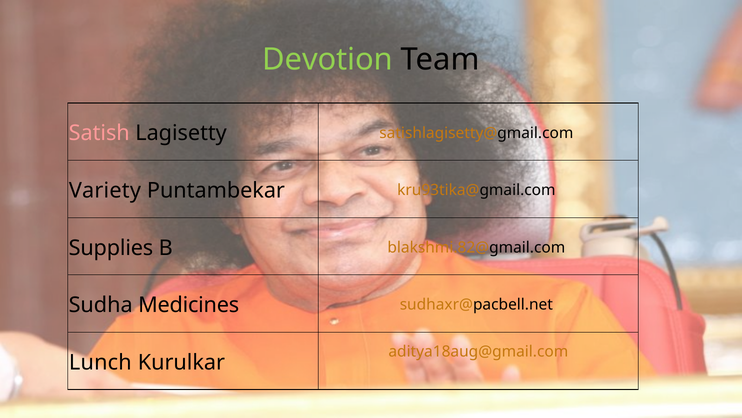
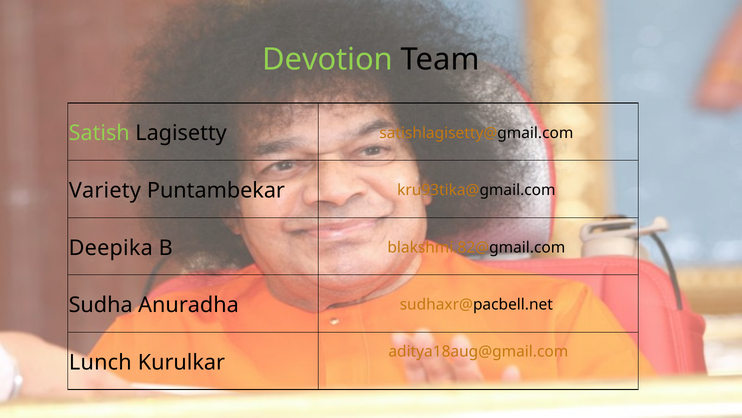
Satish colour: pink -> light green
Supplies: Supplies -> Deepika
Medicines: Medicines -> Anuradha
